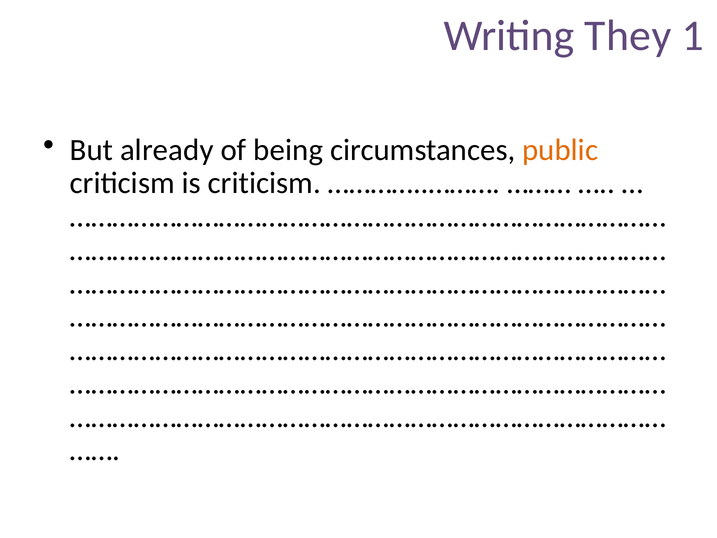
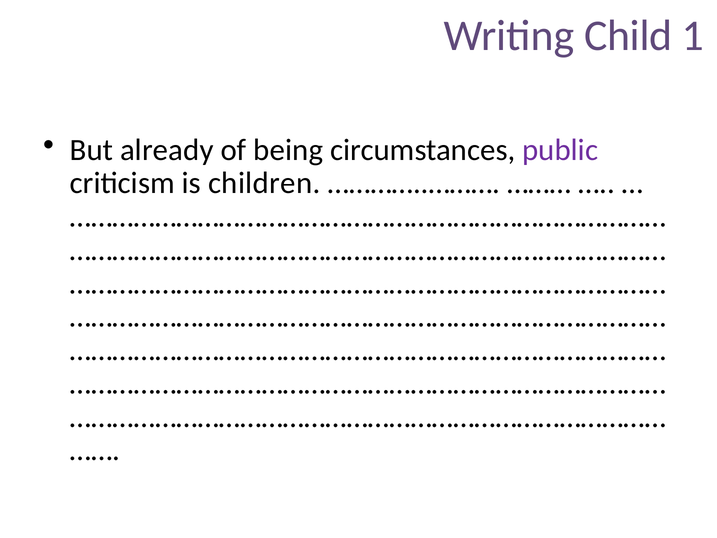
They: They -> Child
public colour: orange -> purple
is criticism: criticism -> children
